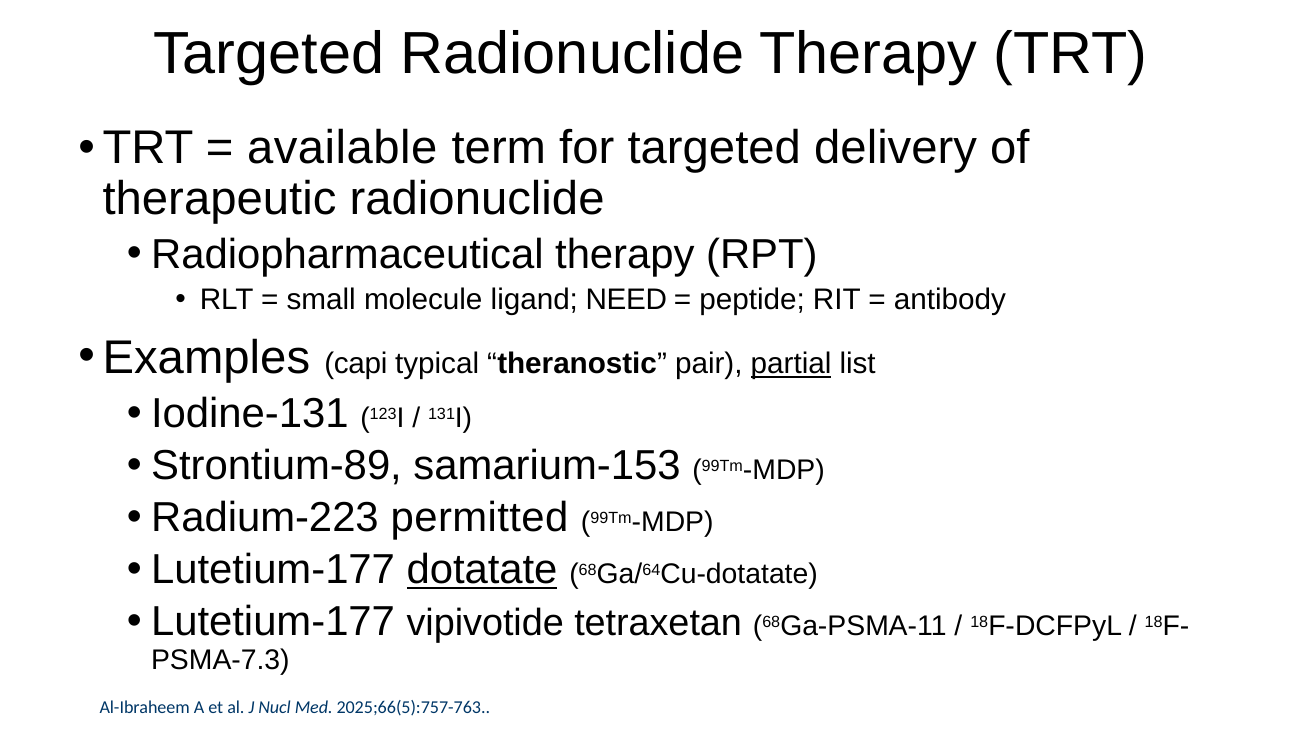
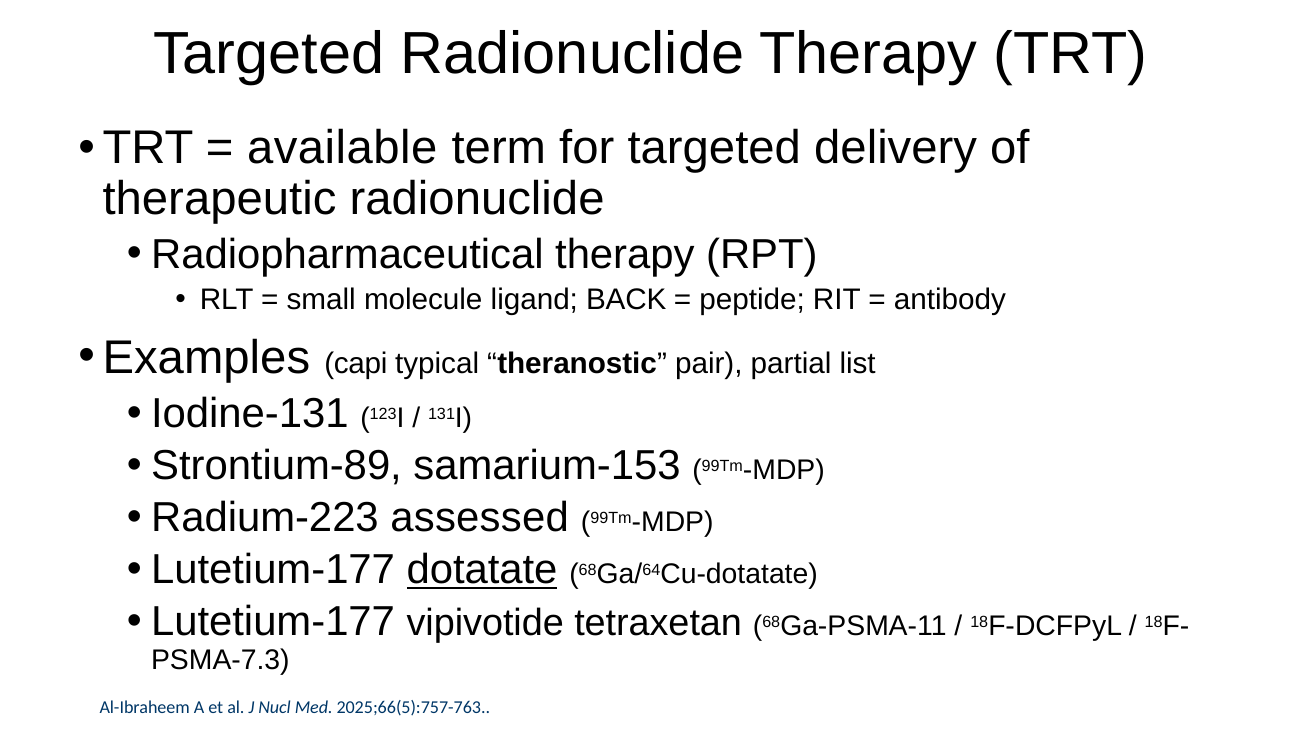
NEED: NEED -> BACK
partial underline: present -> none
permitted: permitted -> assessed
